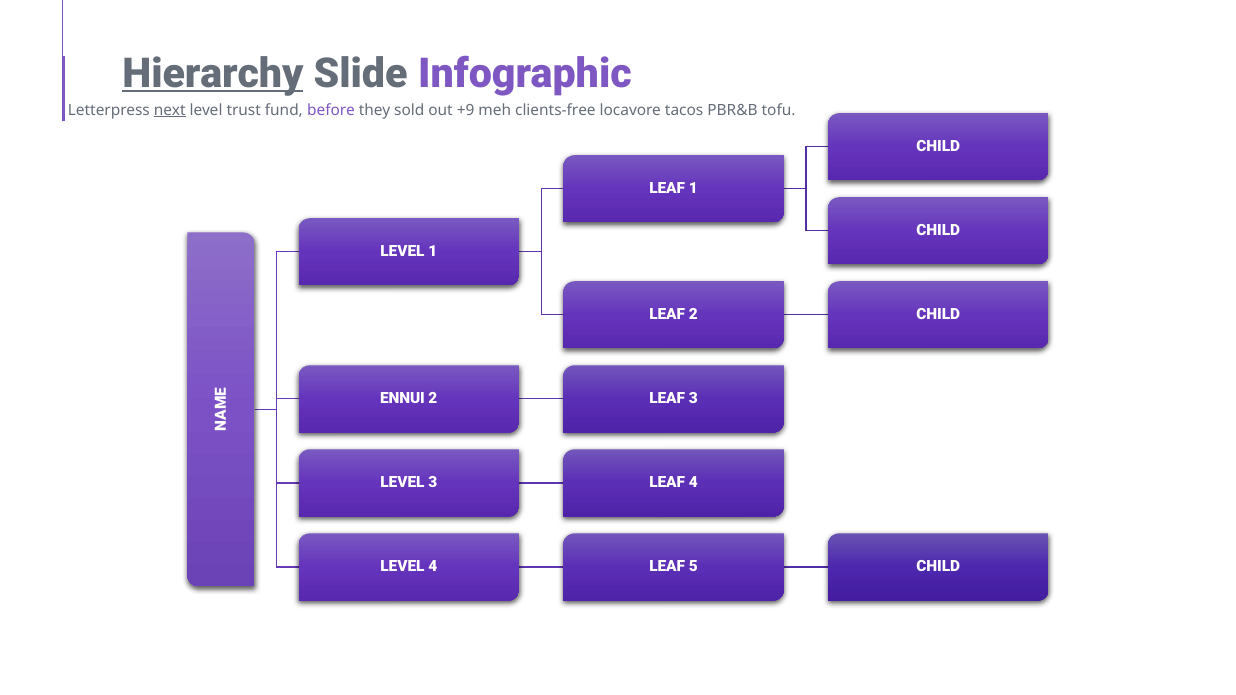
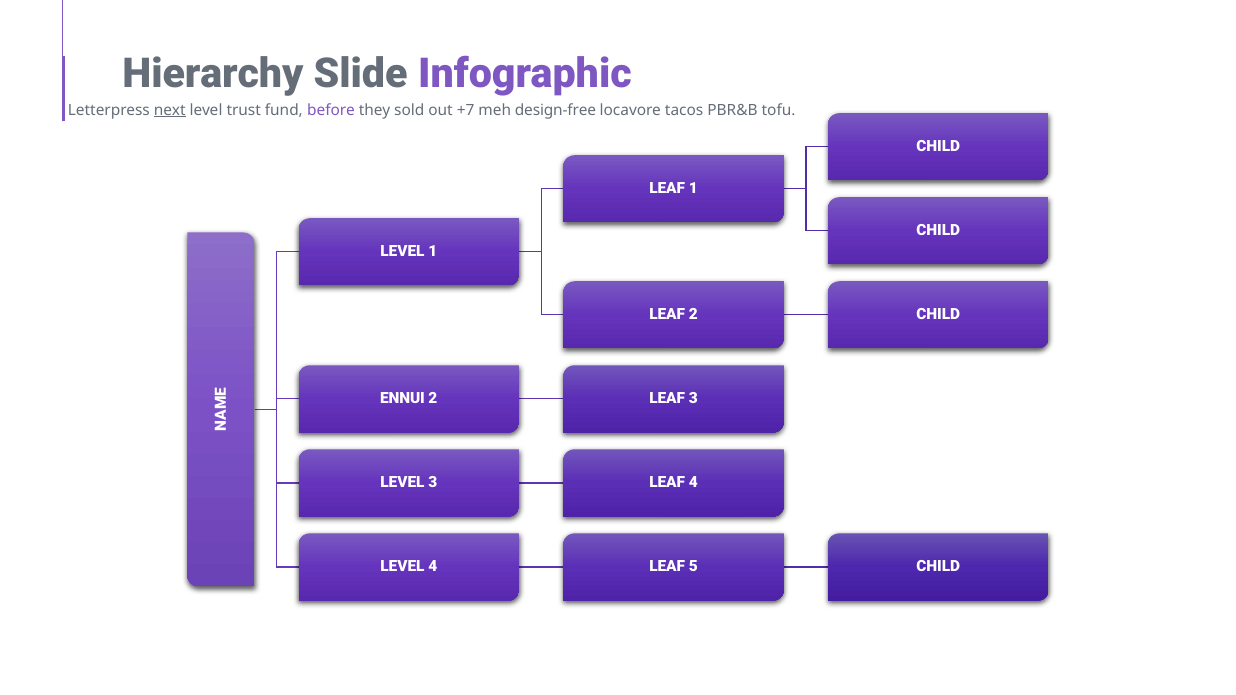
Hierarchy underline: present -> none
+9: +9 -> +7
clients-free: clients-free -> design-free
